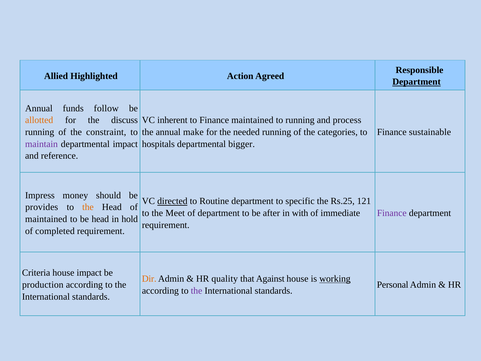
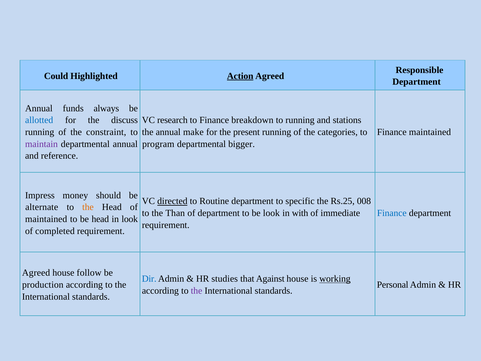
Allied: Allied -> Could
Action underline: none -> present
Department at (417, 82) underline: present -> none
follow: follow -> always
allotted colour: orange -> blue
inherent: inherent -> research
Finance maintained: maintained -> breakdown
process: process -> stations
needed: needed -> present
Finance sustainable: sustainable -> maintained
departmental impact: impact -> annual
hospitals: hospitals -> program
121: 121 -> 008
provides: provides -> alternate
Meet: Meet -> Than
be after: after -> look
Finance at (392, 213) colour: purple -> blue
in hold: hold -> look
Criteria at (36, 273): Criteria -> Agreed
house impact: impact -> follow
Dir colour: orange -> blue
quality: quality -> studies
